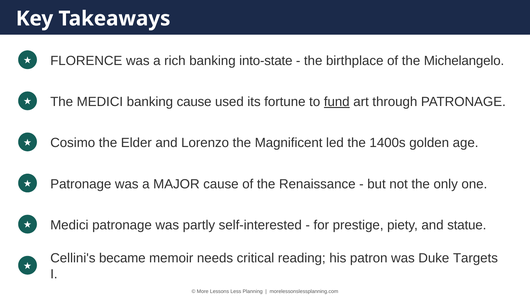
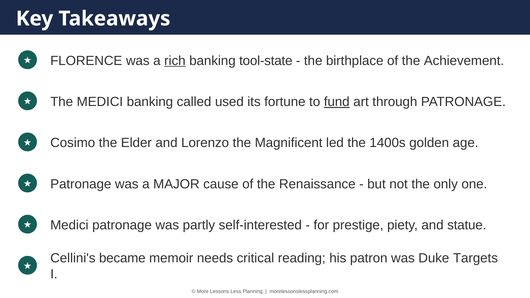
rich underline: none -> present
into-state: into-state -> tool-state
Michelangelo: Michelangelo -> Achievement
banking cause: cause -> called
